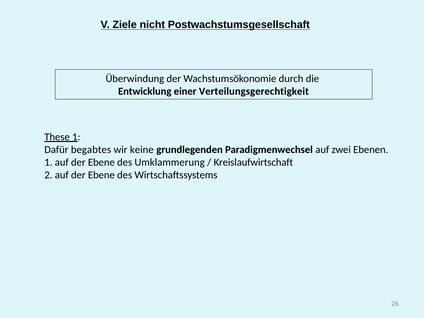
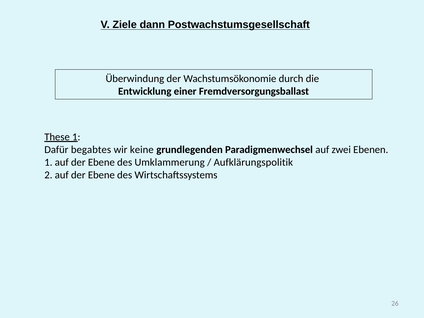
nicht: nicht -> dann
Verteilungsgerechtigkeit: Verteilungsgerechtigkeit -> Fremdversorgungsballast
Kreislaufwirtschaft: Kreislaufwirtschaft -> Aufklärungspolitik
